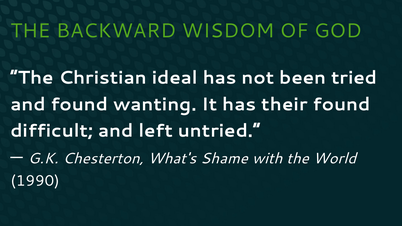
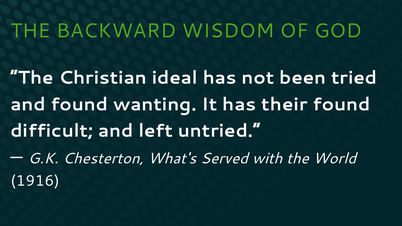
Shame: Shame -> Served
1990: 1990 -> 1916
